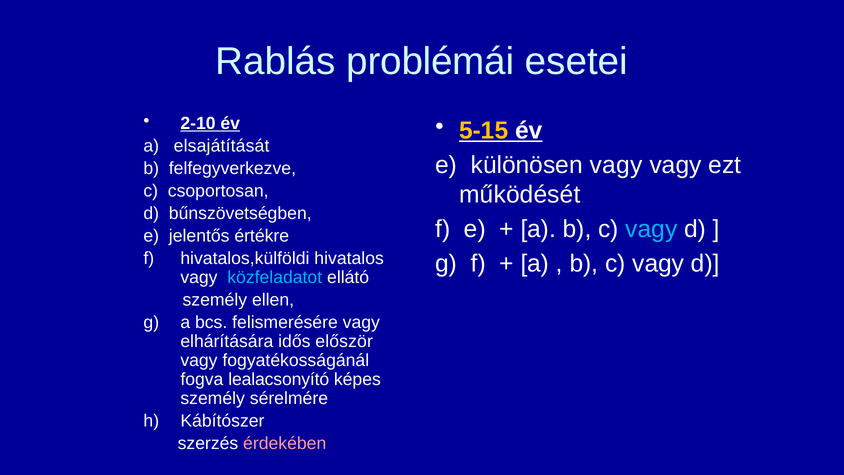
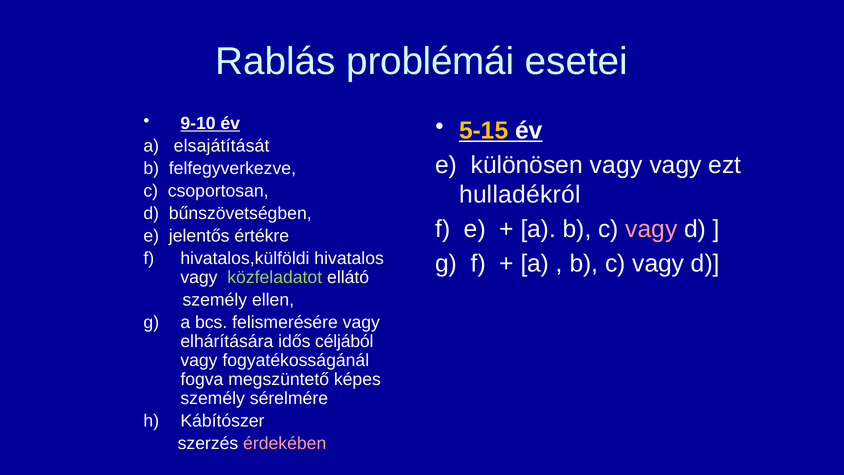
2-10: 2-10 -> 9-10
működését: működését -> hulladékról
vagy at (651, 229) colour: light blue -> pink
közfeladatot colour: light blue -> light green
először: először -> céljából
lealacsonyító: lealacsonyító -> megszüntető
